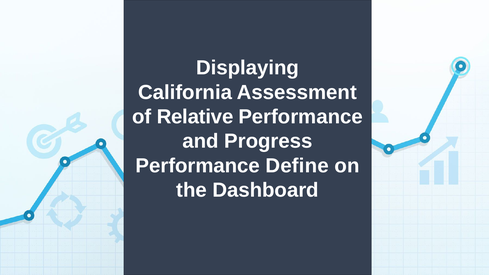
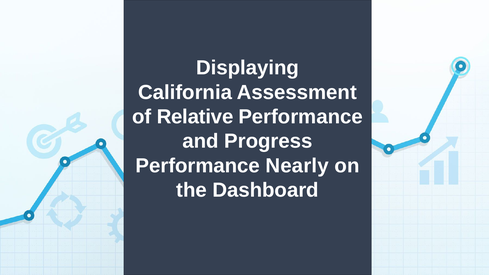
Define: Define -> Nearly
